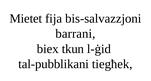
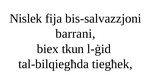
Mietet: Mietet -> Nislek
tal-pubblikani: tal-pubblikani -> tal-bilqiegħda
